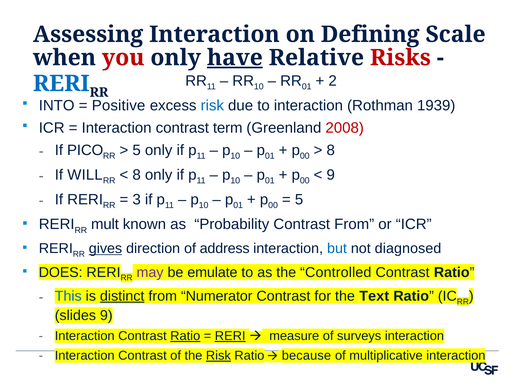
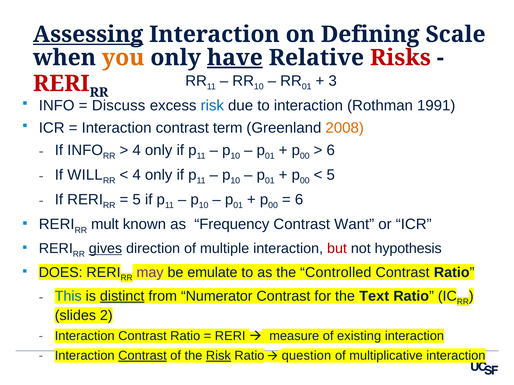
Assessing underline: none -> present
you colour: red -> orange
2: 2 -> 3
RERI at (61, 84) colour: blue -> red
INTO at (57, 106): INTO -> INFO
Positive: Positive -> Discuss
1939: 1939 -> 1991
2008 colour: red -> orange
If PICO: PICO -> INFO
5 at (137, 150): 5 -> 4
8 at (331, 150): 8 -> 6
8 at (137, 175): 8 -> 4
9 at (331, 175): 9 -> 5
3 at (137, 200): 3 -> 5
5 at (299, 200): 5 -> 6
Probability: Probability -> Frequency
Contrast From: From -> Want
address: address -> multiple
but colour: blue -> red
diagnosed: diagnosed -> hypothesis
slides 9: 9 -> 2
Ratio at (185, 336) underline: present -> none
RERI at (230, 336) underline: present -> none
surveys: surveys -> existing
Contrast at (142, 356) underline: none -> present
because: because -> question
